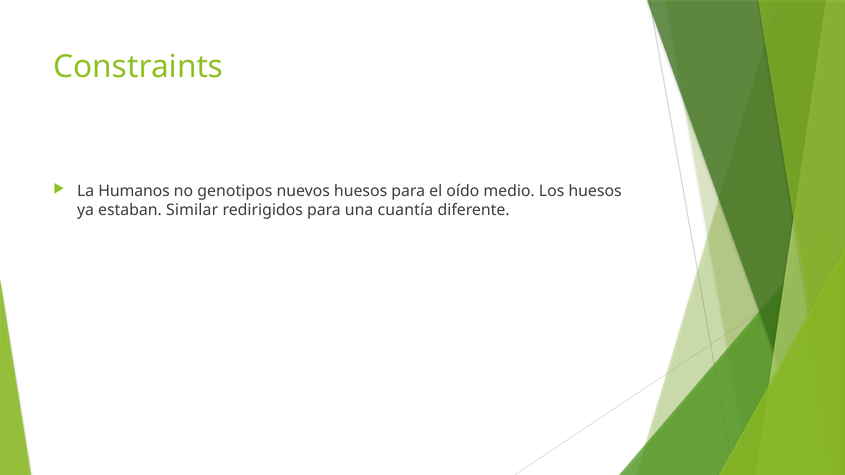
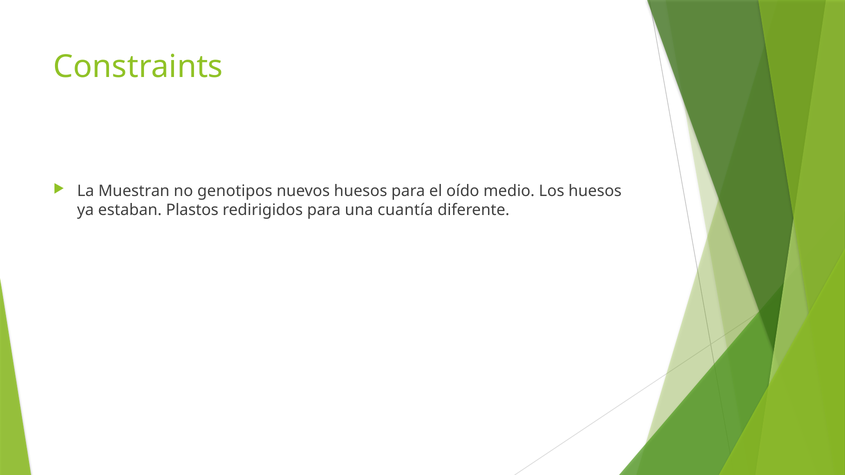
Humanos: Humanos -> Muestran
Similar: Similar -> Plastos
